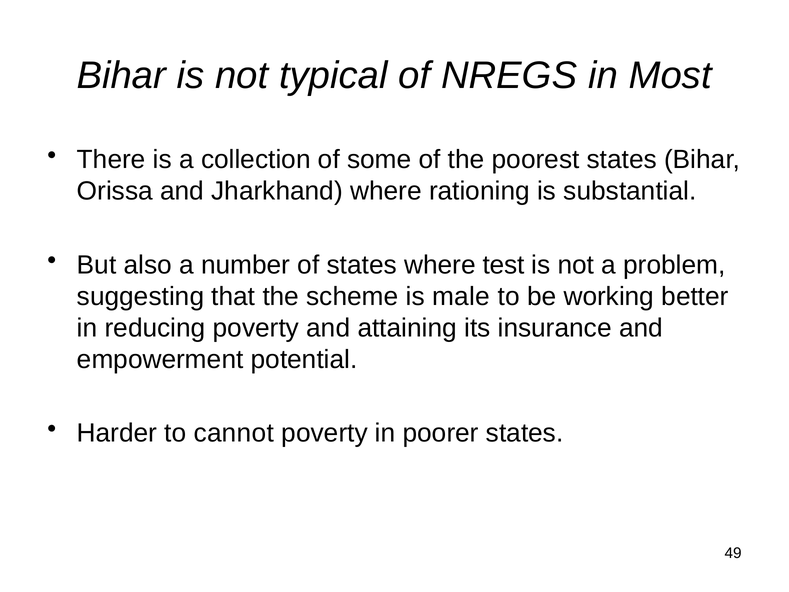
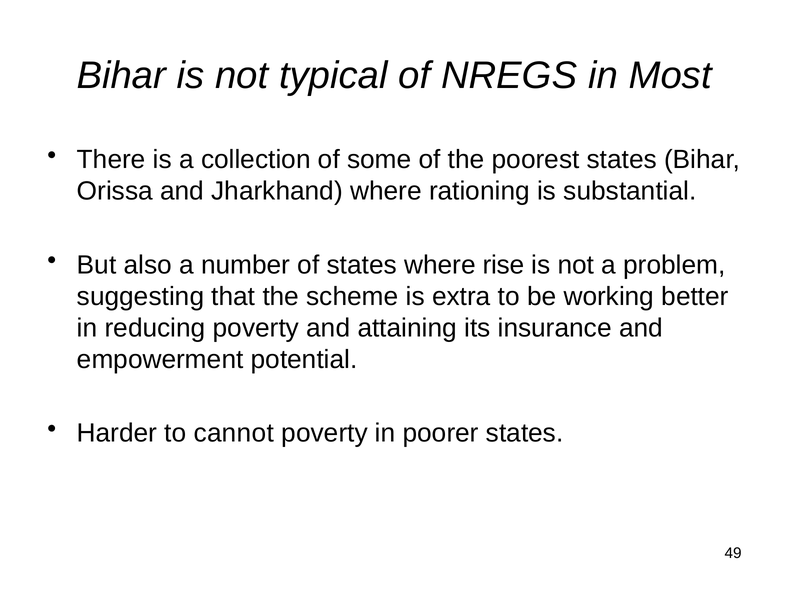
test: test -> rise
male: male -> extra
